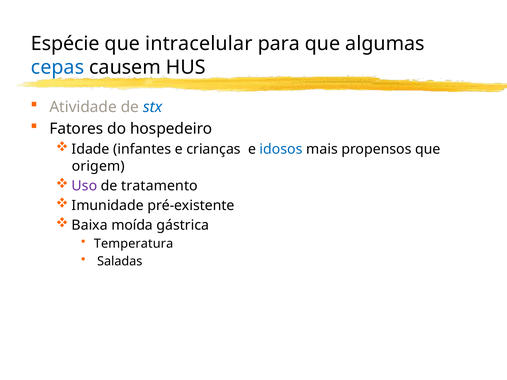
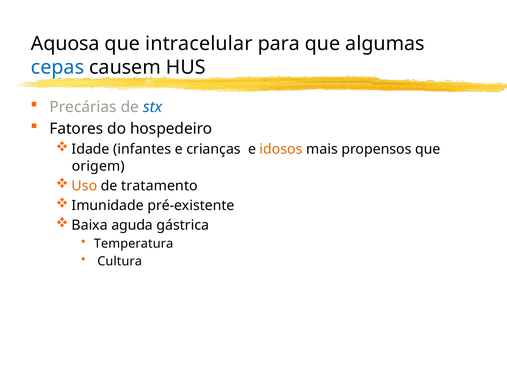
Espécie: Espécie -> Aquosa
Atividade: Atividade -> Precárias
idosos colour: blue -> orange
Uso colour: purple -> orange
moída: moída -> aguda
Saladas: Saladas -> Cultura
